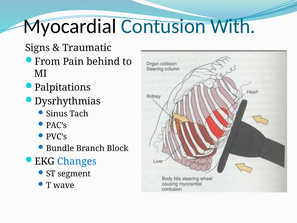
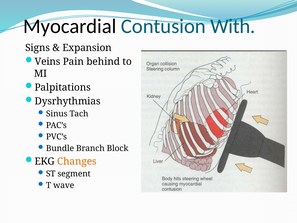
Traumatic: Traumatic -> Expansion
From: From -> Veins
Changes colour: blue -> orange
